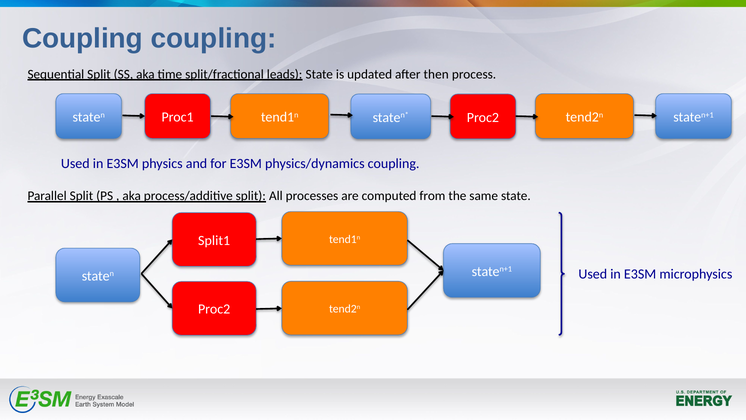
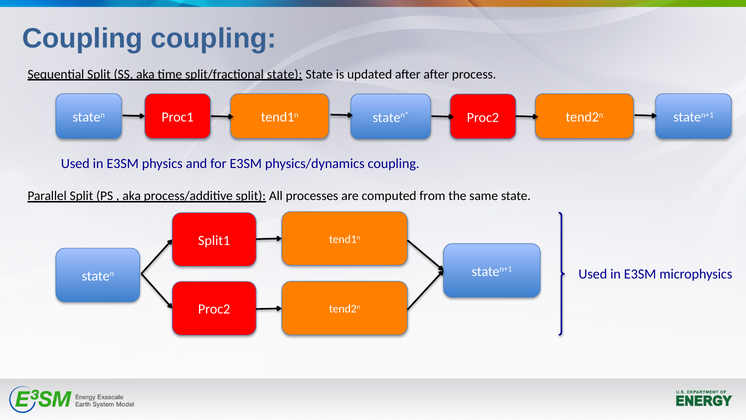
split/fractional leads: leads -> state
after then: then -> after
